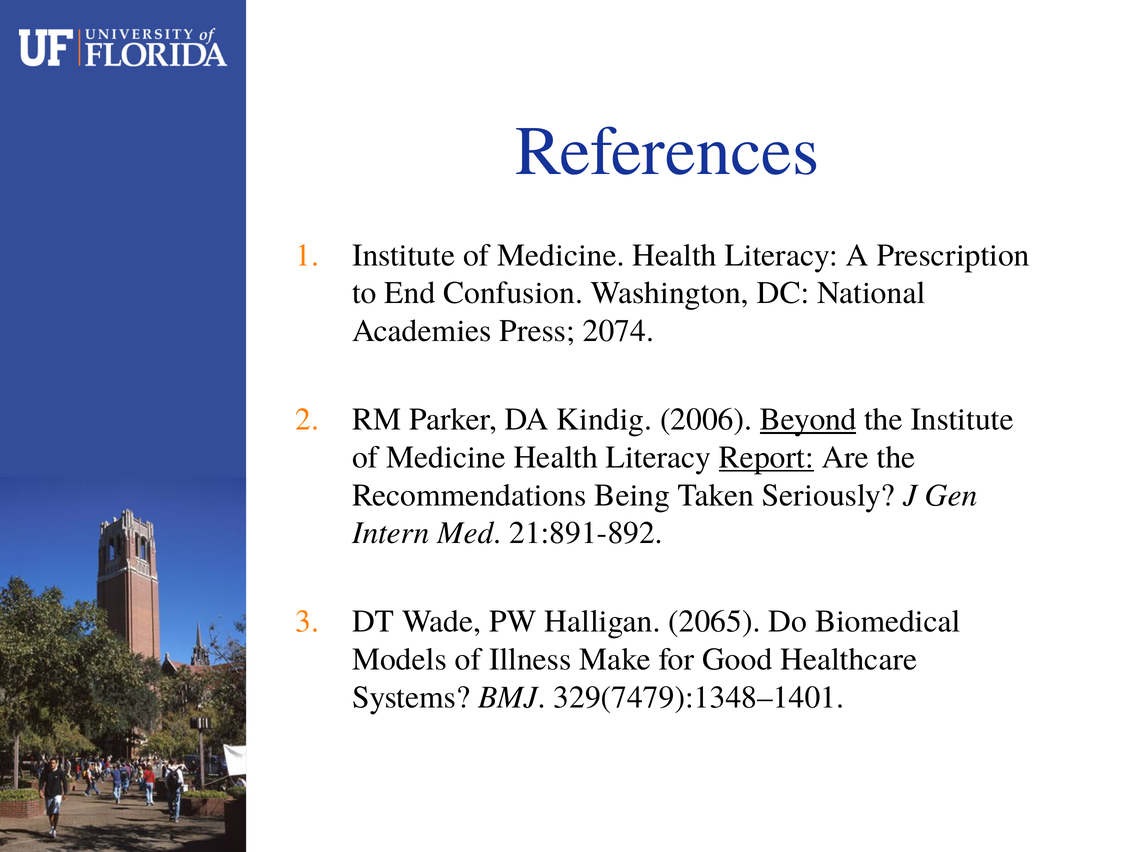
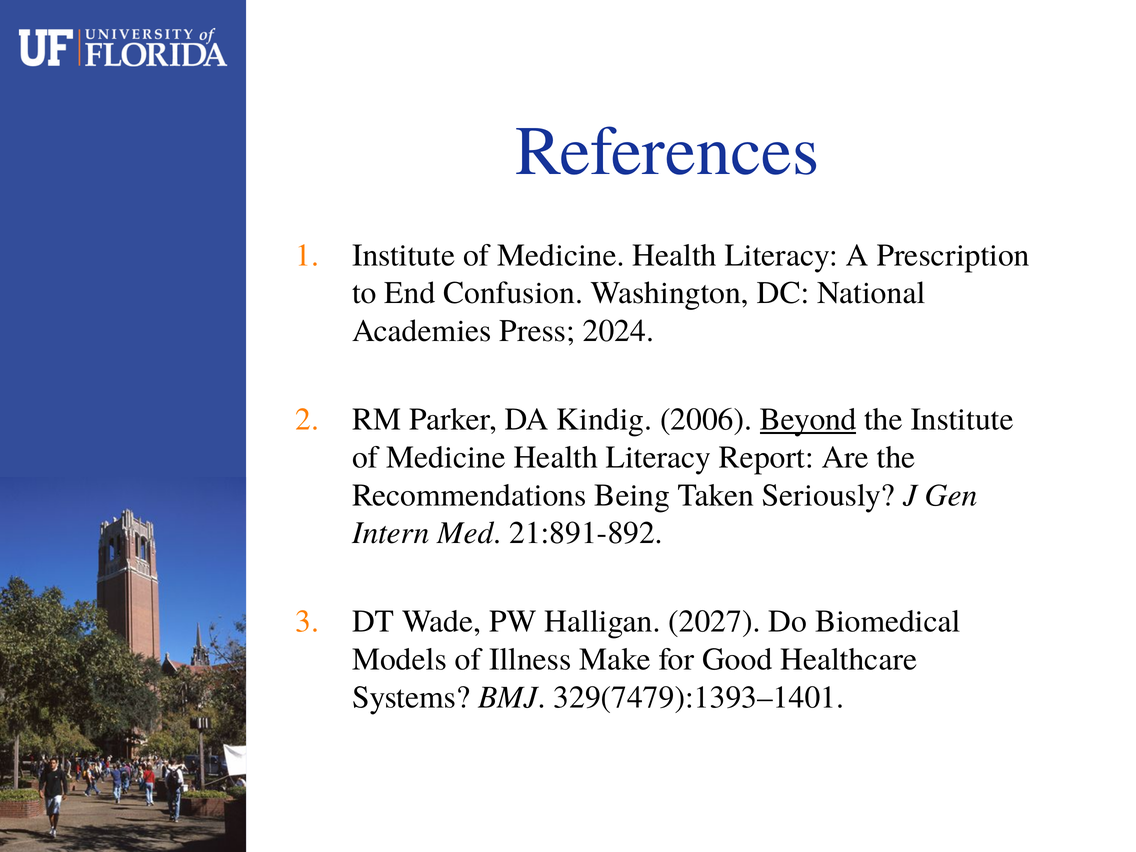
2074: 2074 -> 2024
Report underline: present -> none
2065: 2065 -> 2027
329(7479):1348–1401: 329(7479):1348–1401 -> 329(7479):1393–1401
